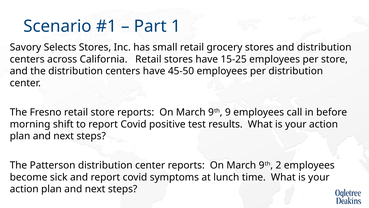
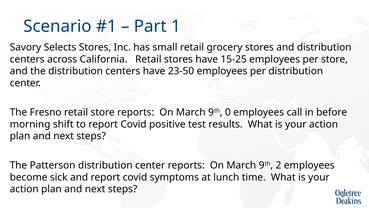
45-50: 45-50 -> 23-50
9: 9 -> 0
